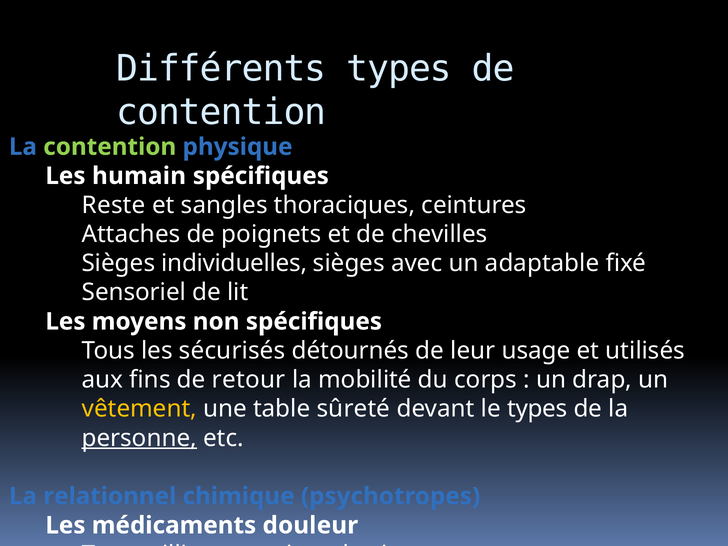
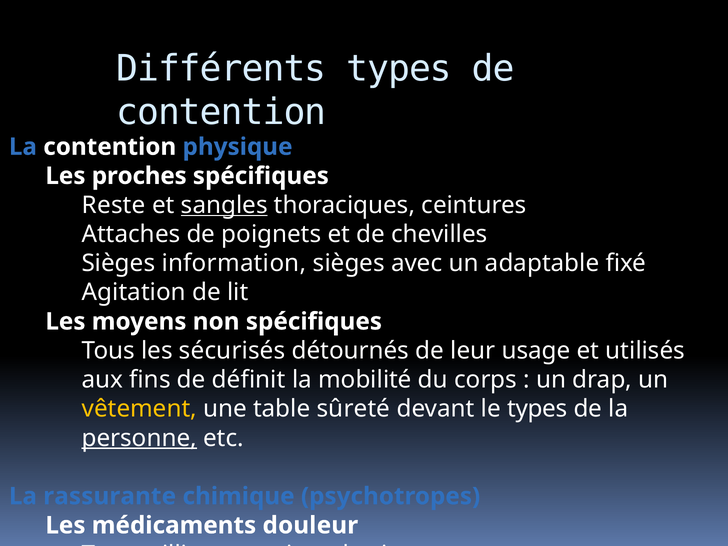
contention at (110, 147) colour: light green -> white
humain: humain -> proches
sangles underline: none -> present
individuelles: individuelles -> information
Sensoriel: Sensoriel -> Agitation
retour: retour -> définit
relationnel: relationnel -> rassurante
